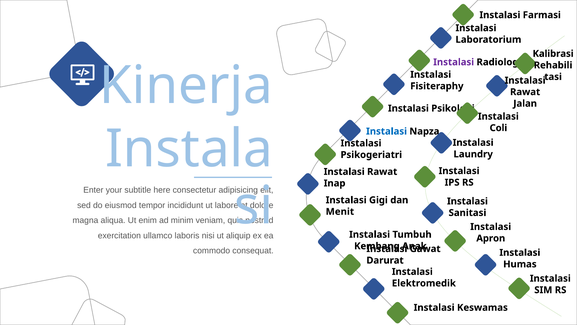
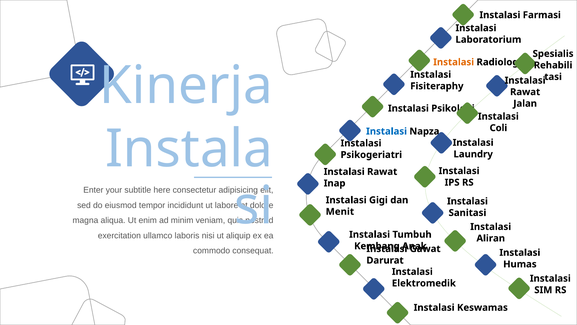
Kalibrasi: Kalibrasi -> Spesialis
Instalasi at (454, 62) colour: purple -> orange
Apron: Apron -> Aliran
